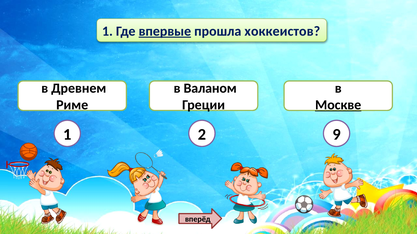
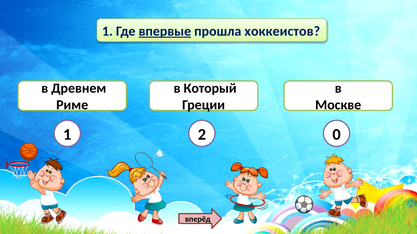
Валаном: Валаном -> Который
Москве underline: present -> none
9: 9 -> 0
